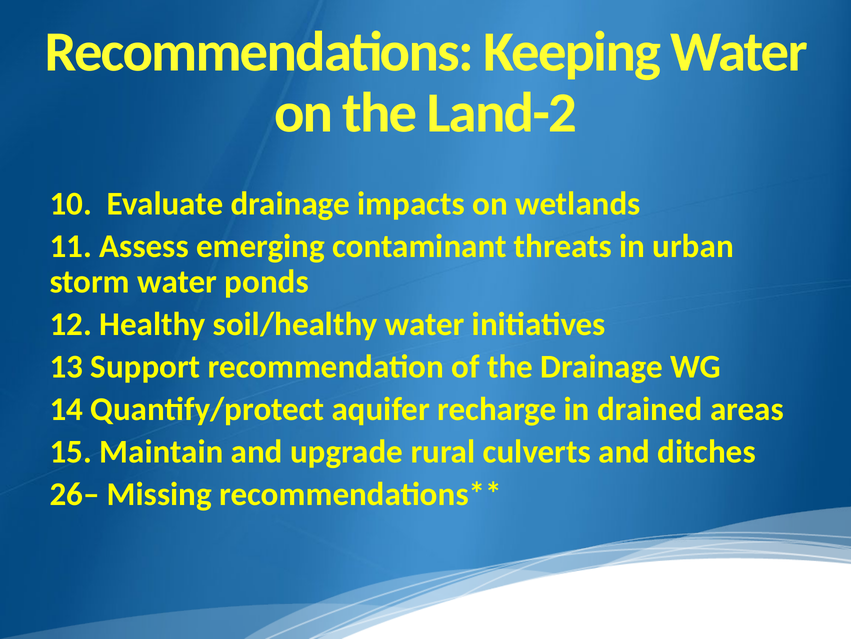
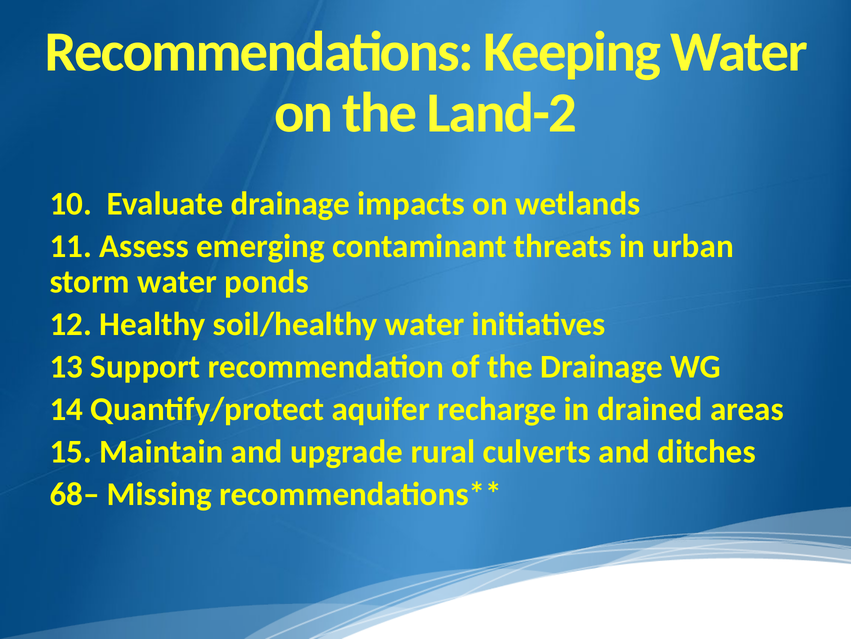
26–: 26– -> 68–
